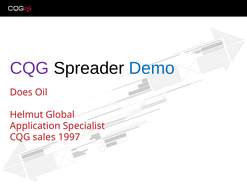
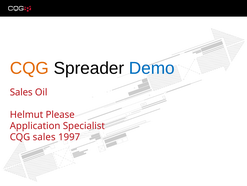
CQG at (29, 68) colour: purple -> orange
Does at (21, 92): Does -> Sales
Global: Global -> Please
